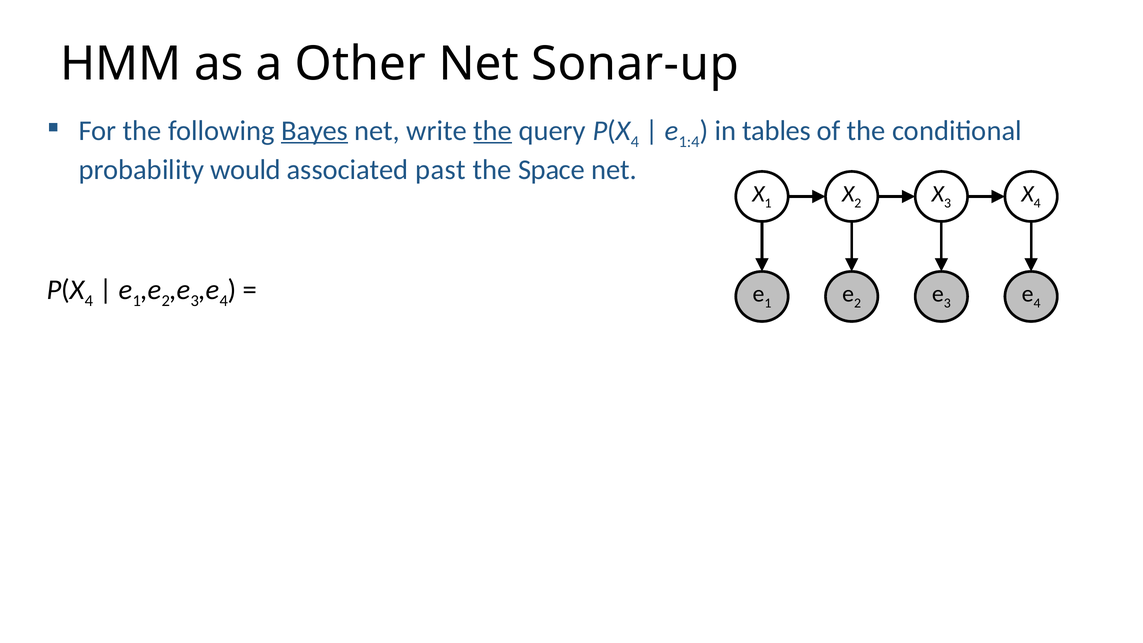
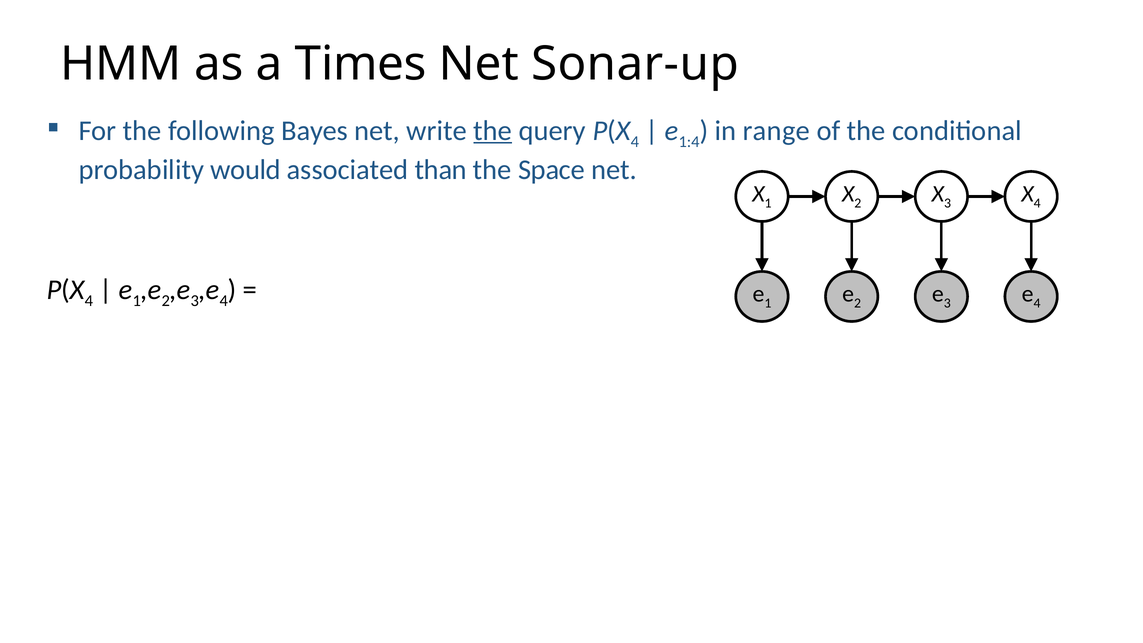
Other: Other -> Times
Bayes underline: present -> none
tables: tables -> range
past: past -> than
